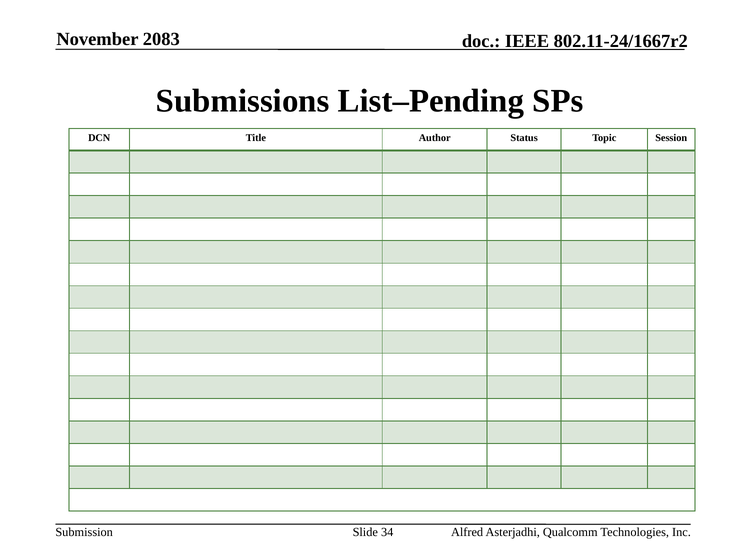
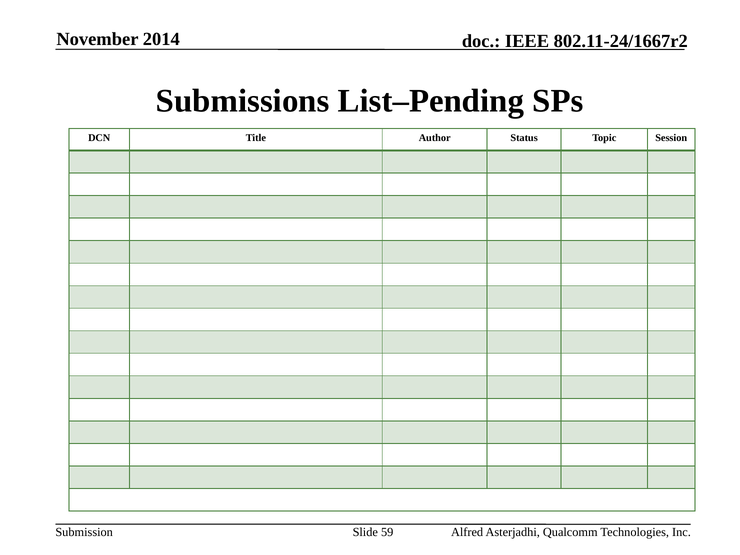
2083: 2083 -> 2014
34: 34 -> 59
